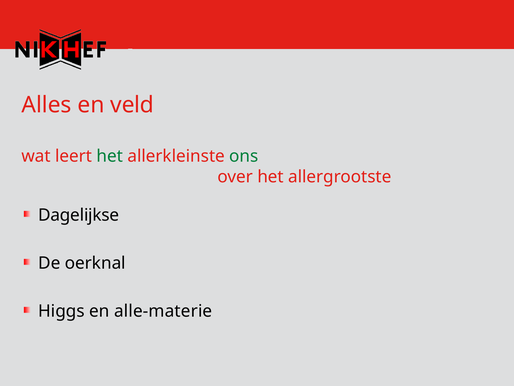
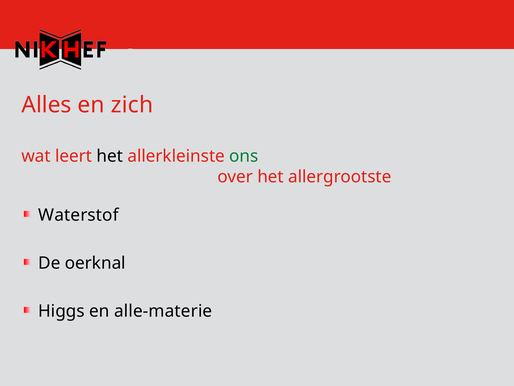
veld: veld -> zich
het at (110, 156) colour: green -> black
Dagelijkse: Dagelijkse -> Waterstof
